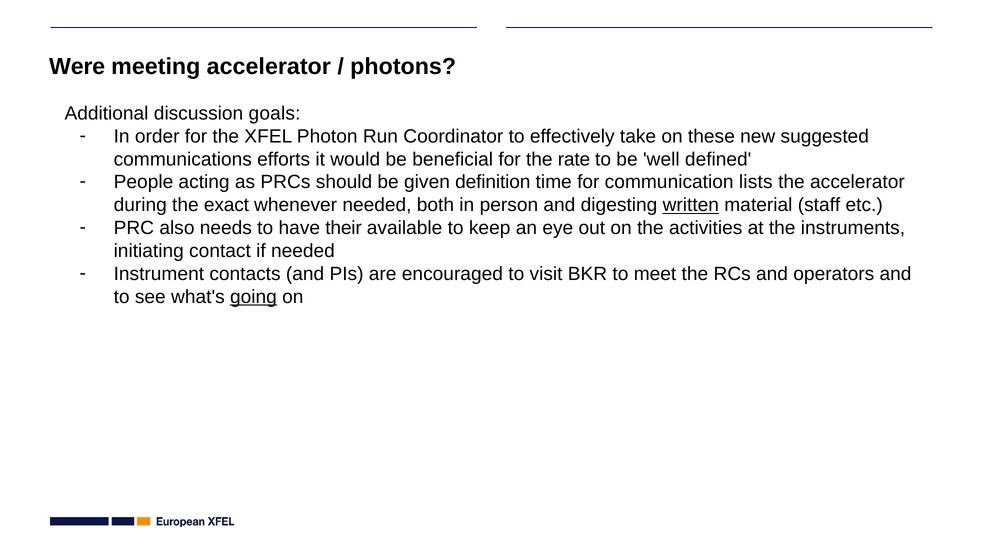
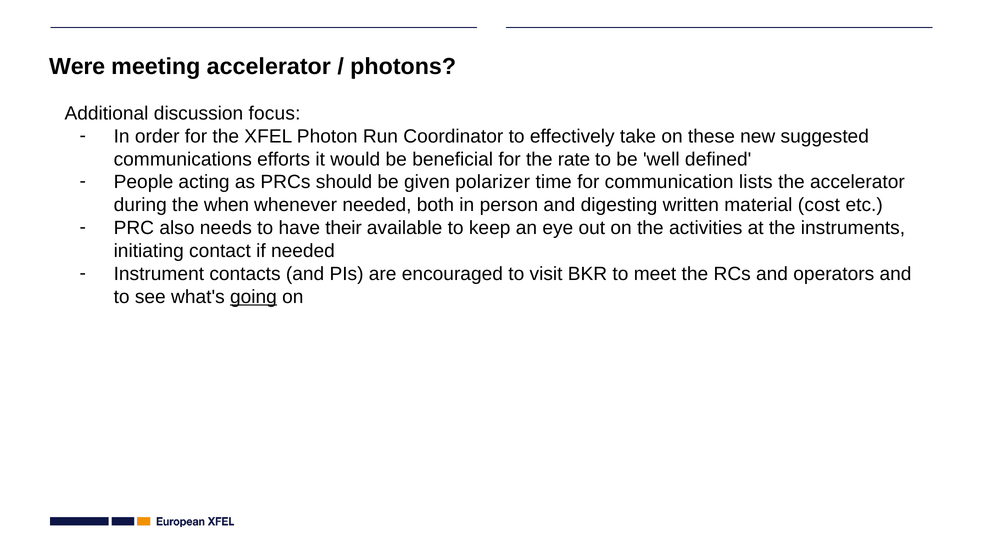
goals: goals -> focus
definition: definition -> polarizer
exact: exact -> when
written underline: present -> none
staff: staff -> cost
